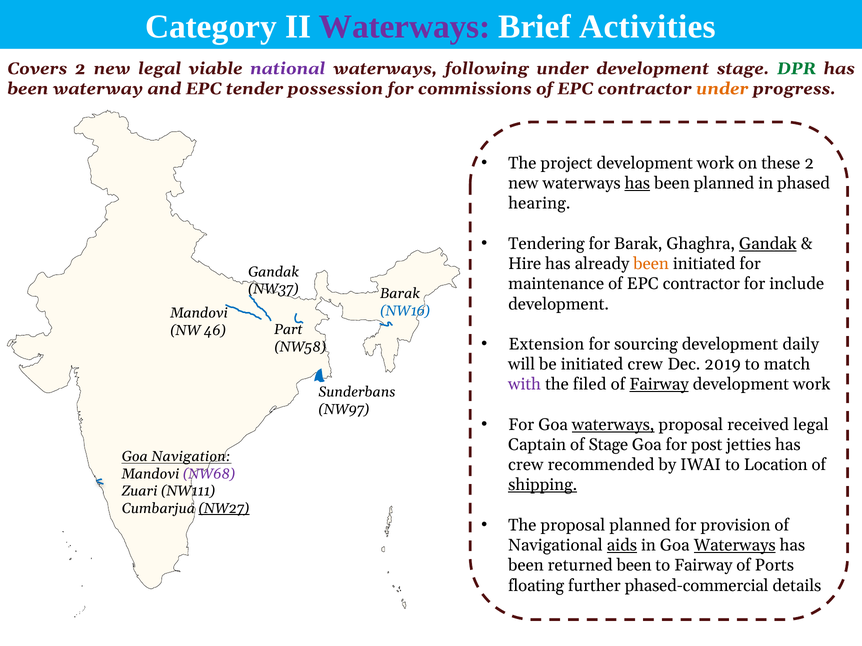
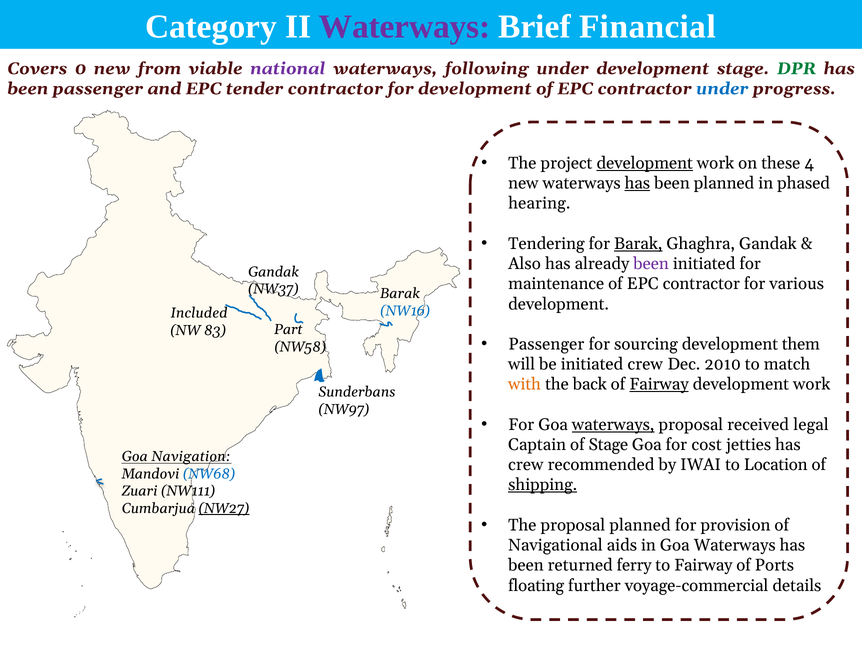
Activities: Activities -> Financial
Covers 2: 2 -> 0
new legal: legal -> from
been waterway: waterway -> passenger
tender possession: possession -> contractor
for commissions: commissions -> development
under at (722, 89) colour: orange -> blue
development at (645, 163) underline: none -> present
these 2: 2 -> 4
Barak at (638, 244) underline: none -> present
Gandak at (768, 244) underline: present -> none
Hire: Hire -> Also
been at (651, 264) colour: orange -> purple
include: include -> various
Mandovi at (199, 313): Mandovi -> Included
46: 46 -> 83
Extension at (546, 344): Extension -> Passenger
daily: daily -> them
2019: 2019 -> 2010
with colour: purple -> orange
filed: filed -> back
post: post -> cost
NW68 colour: purple -> blue
aids underline: present -> none
Waterways at (735, 546) underline: present -> none
returned been: been -> ferry
phased-commercial: phased-commercial -> voyage-commercial
